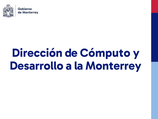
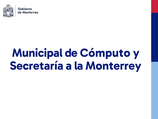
Dirección: Dirección -> Municipal
Desarrollo: Desarrollo -> Secretaría
